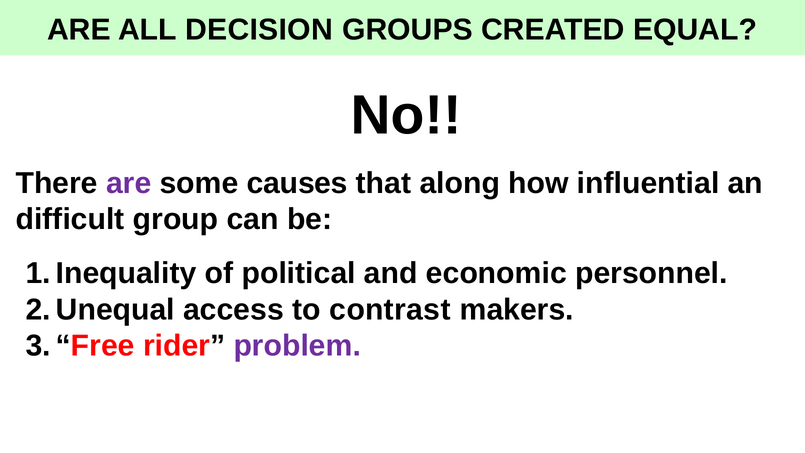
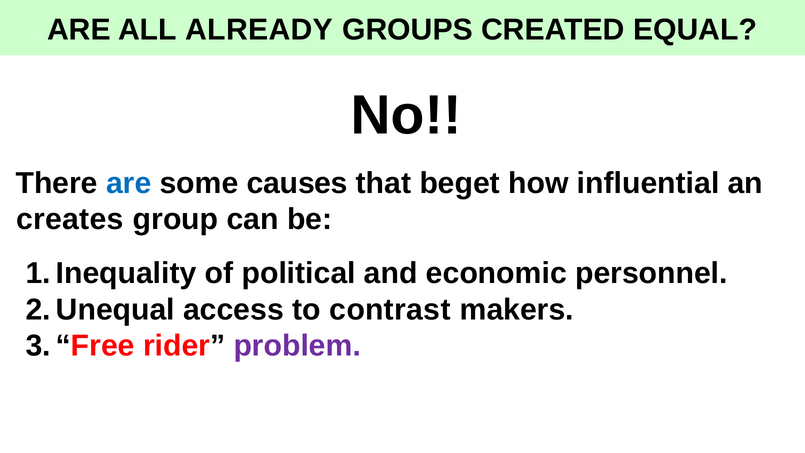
DECISION: DECISION -> ALREADY
are at (129, 183) colour: purple -> blue
along: along -> beget
difficult: difficult -> creates
